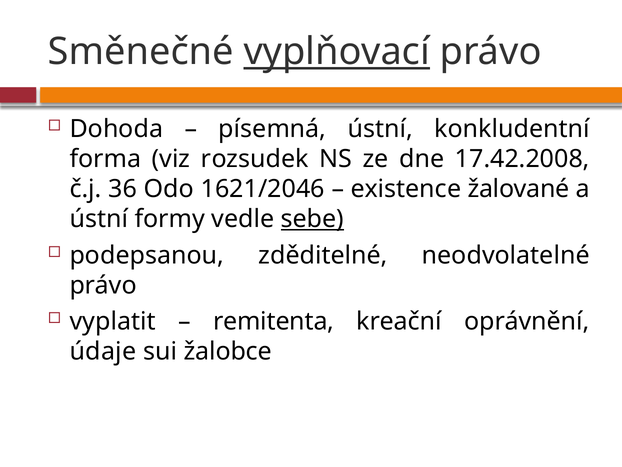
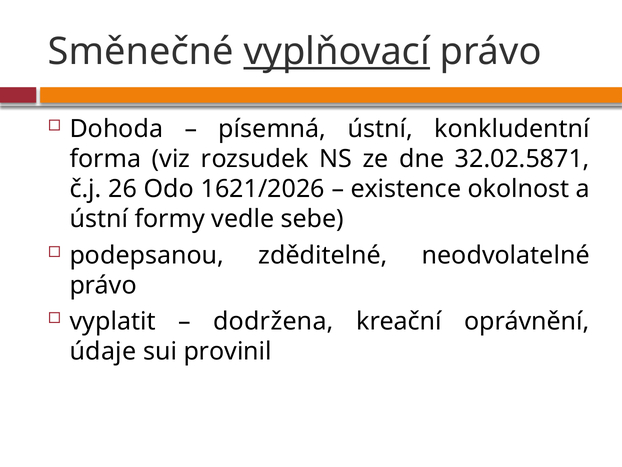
17.42.2008: 17.42.2008 -> 32.02.5871
36: 36 -> 26
1621/2046: 1621/2046 -> 1621/2026
žalované: žalované -> okolnost
sebe underline: present -> none
remitenta: remitenta -> dodržena
žalobce: žalobce -> provinil
